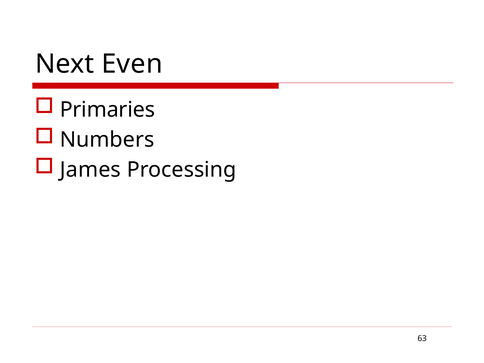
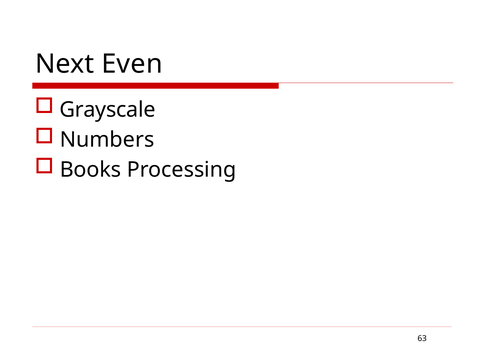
Primaries: Primaries -> Grayscale
James: James -> Books
